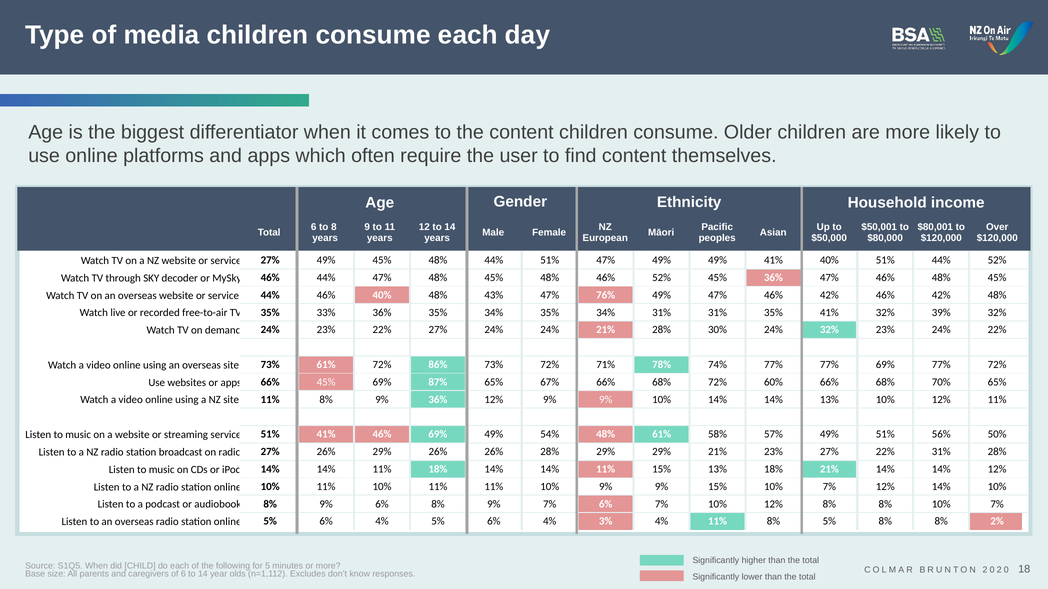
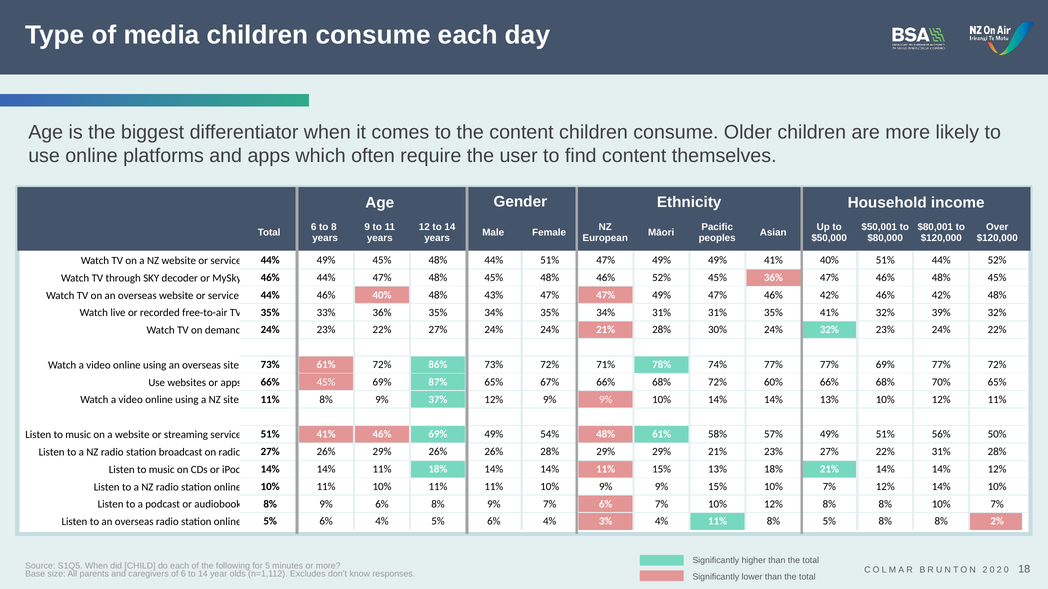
27% at (270, 260): 27% -> 44%
47% 76%: 76% -> 47%
9% 36%: 36% -> 37%
